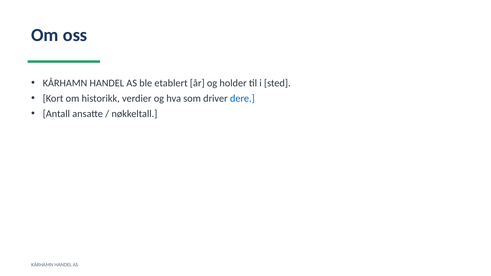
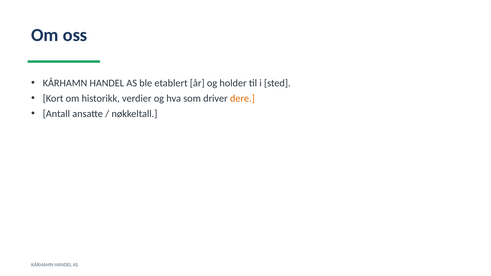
dere colour: blue -> orange
